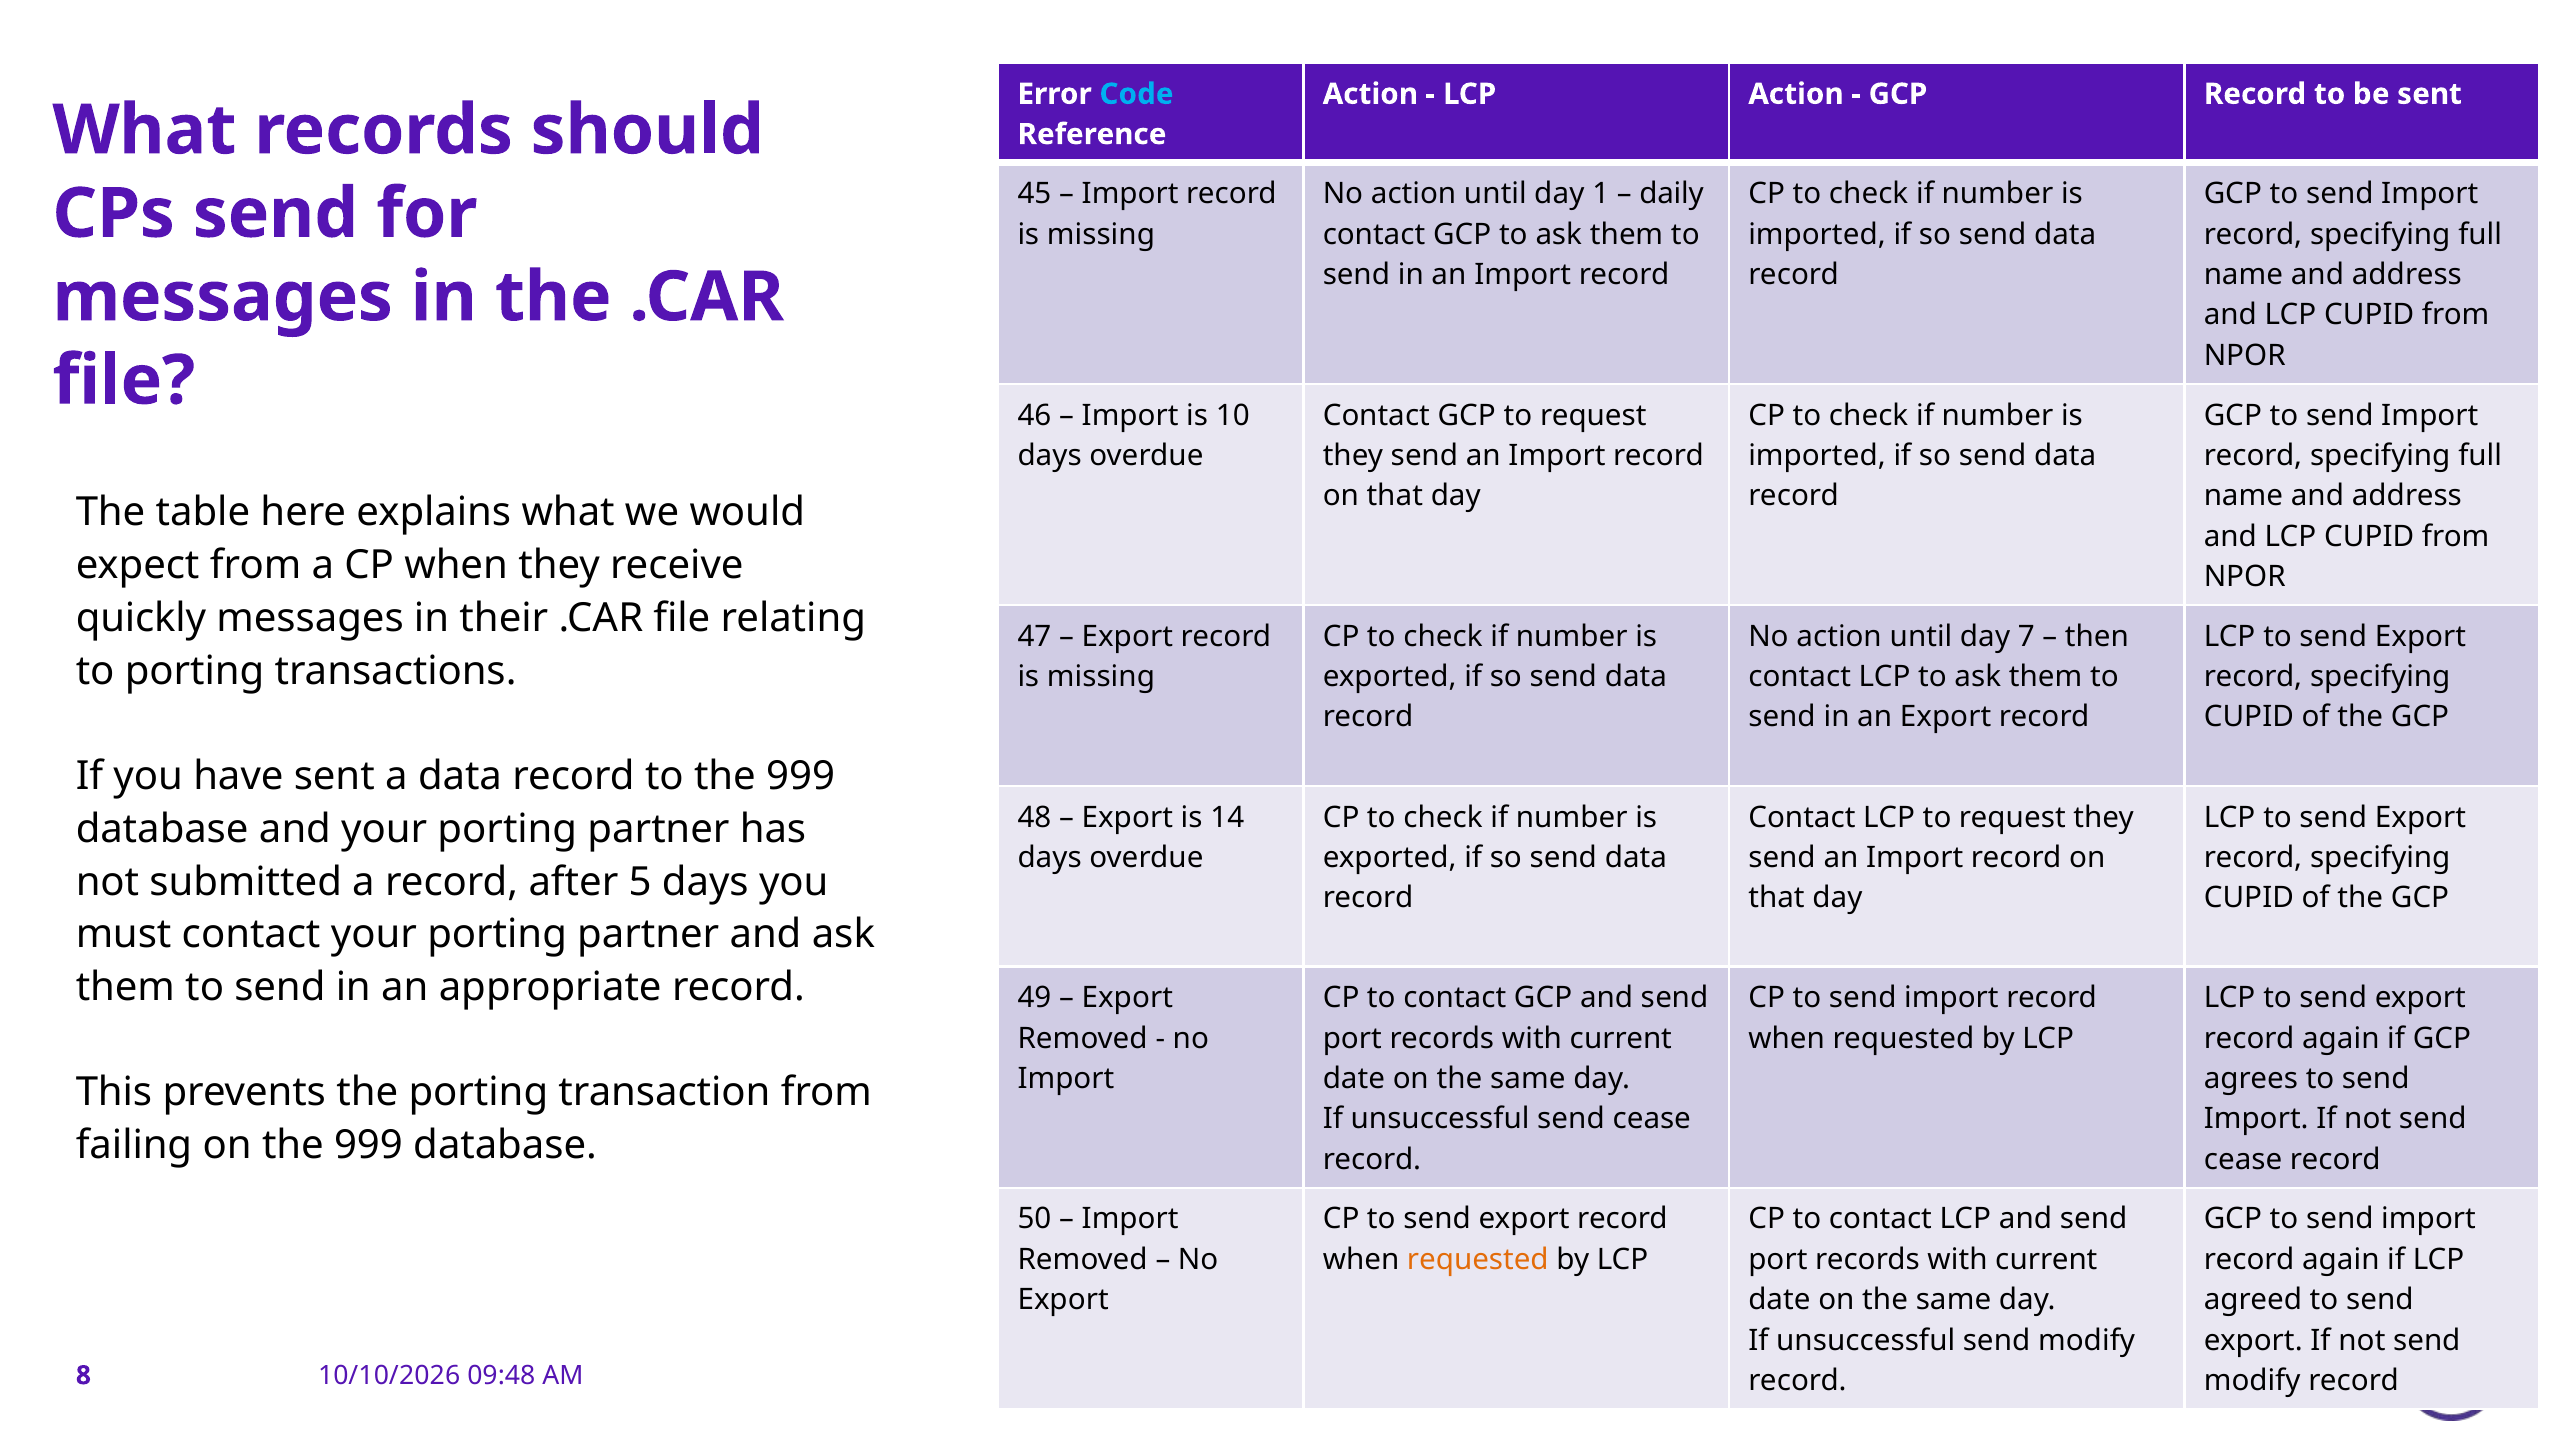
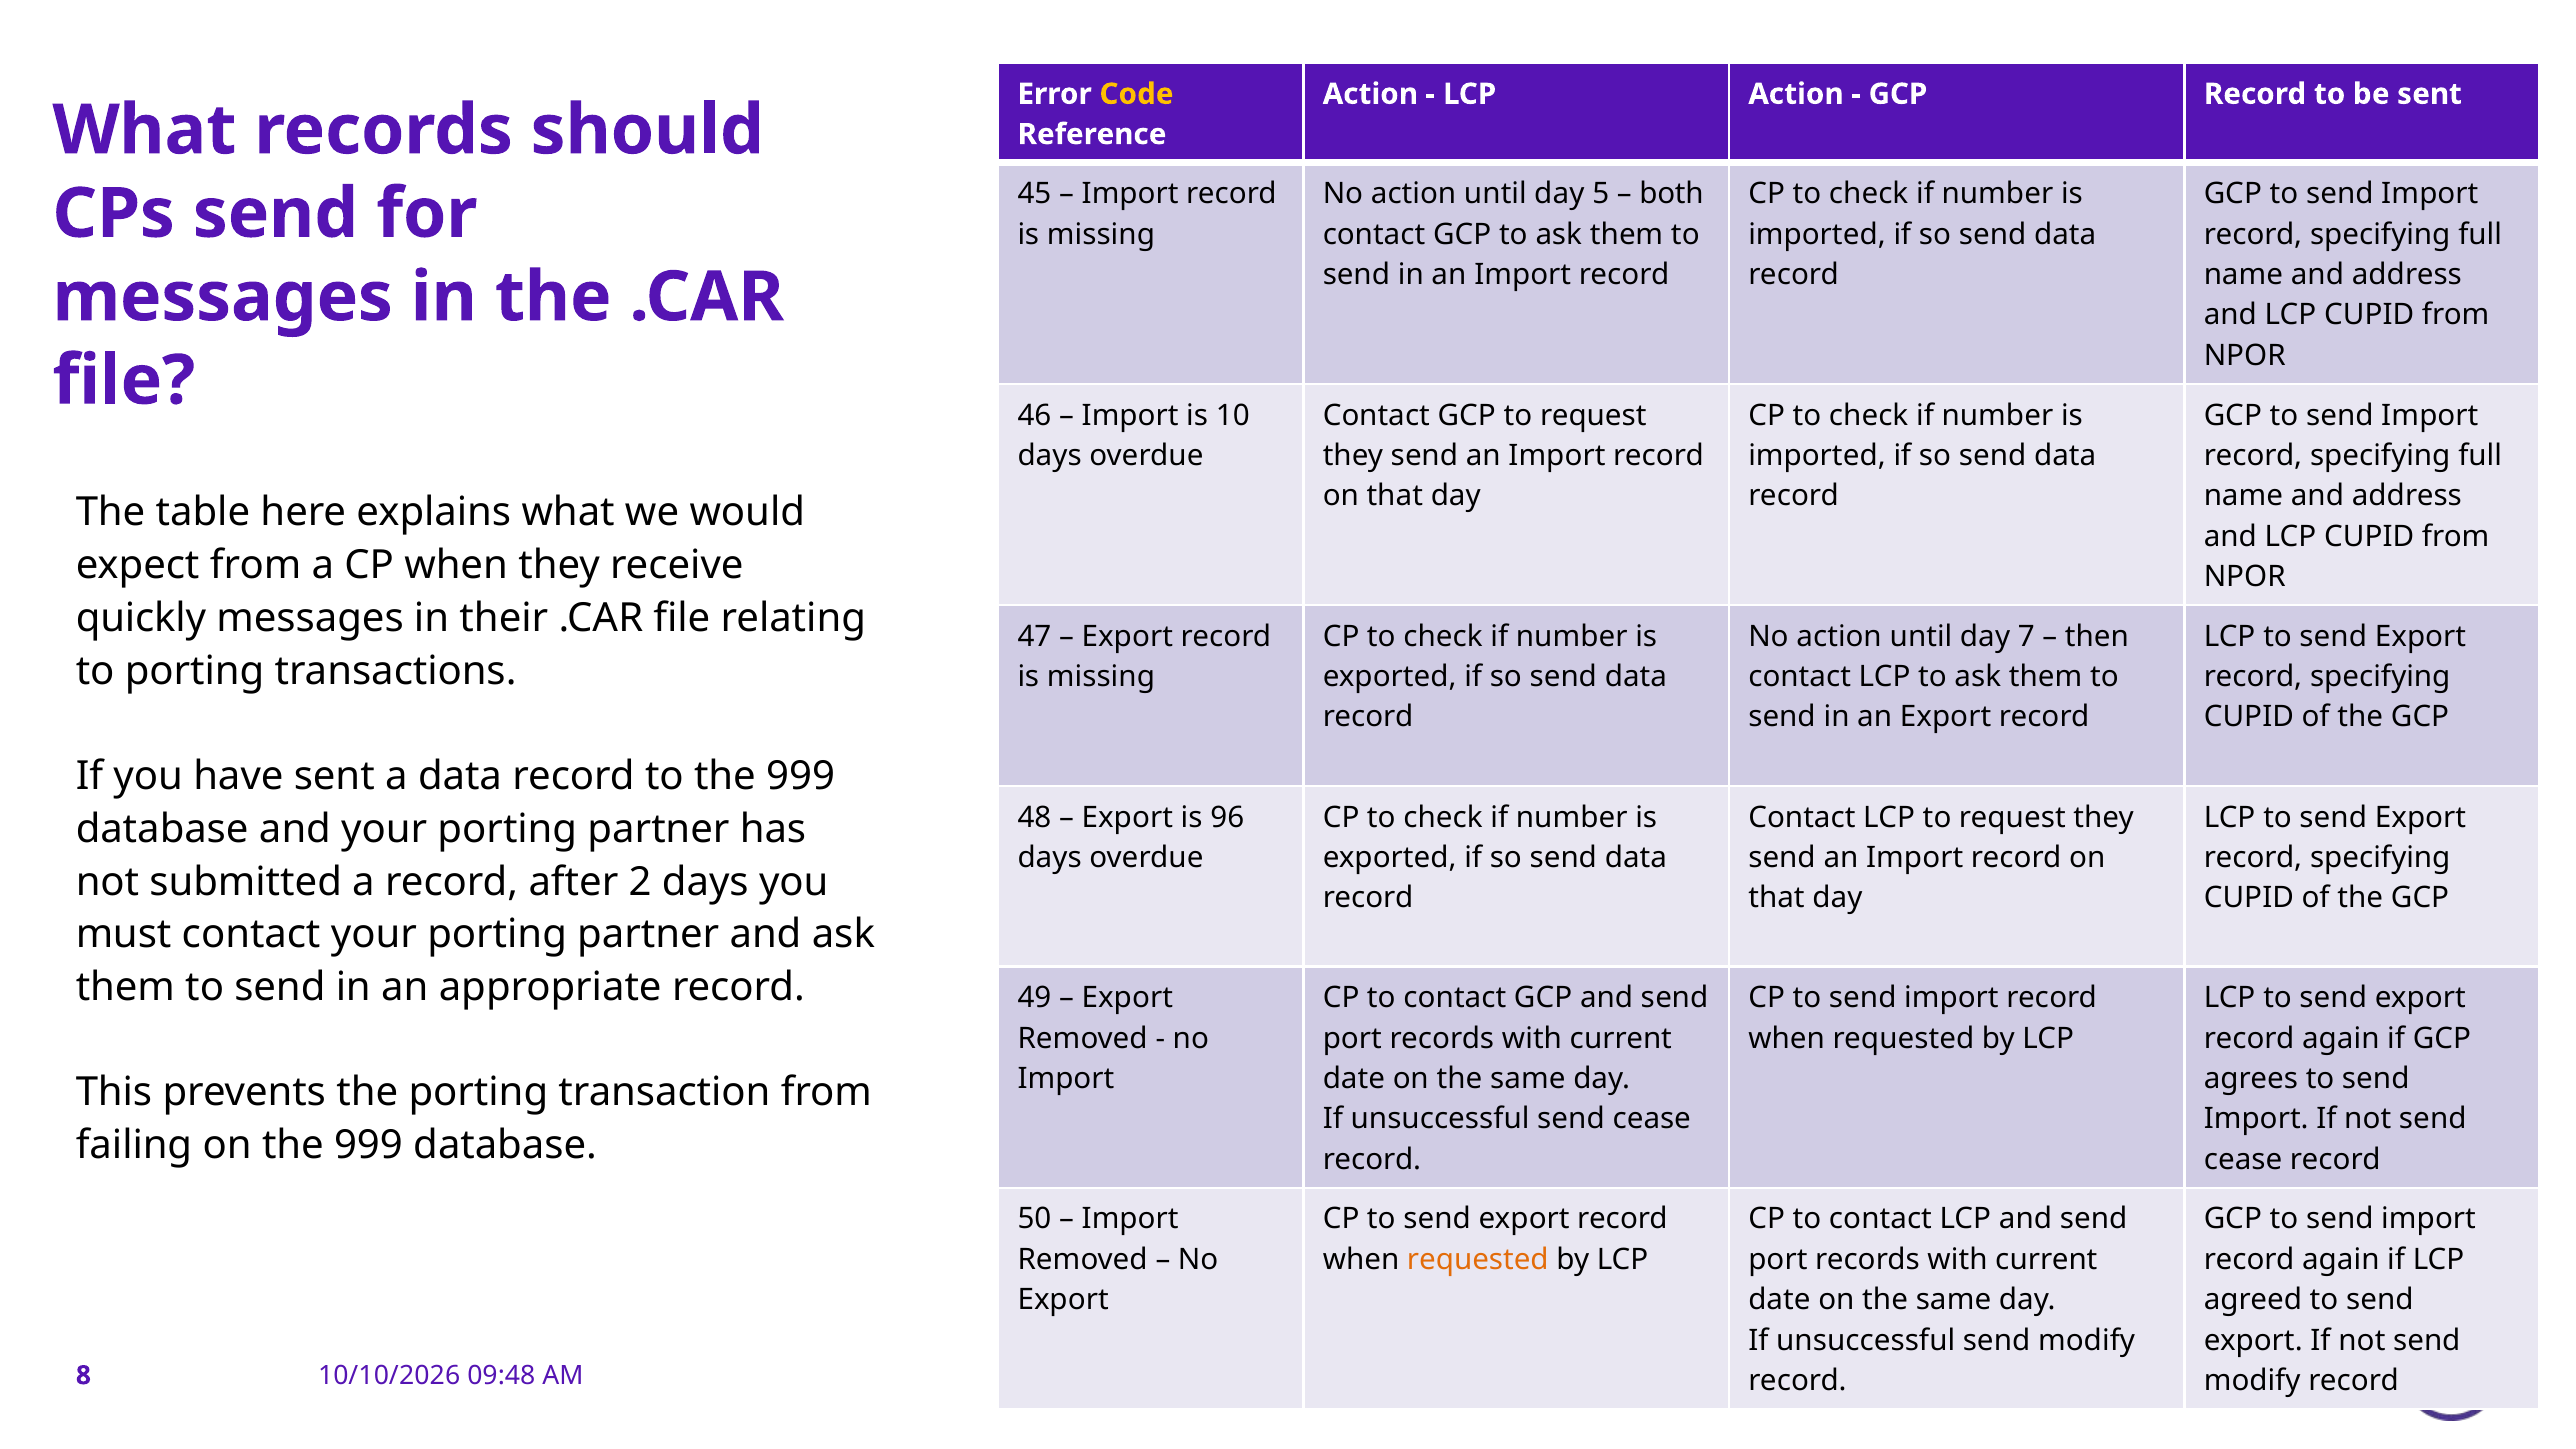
Code colour: light blue -> yellow
1: 1 -> 5
daily: daily -> both
14: 14 -> 96
5: 5 -> 2
